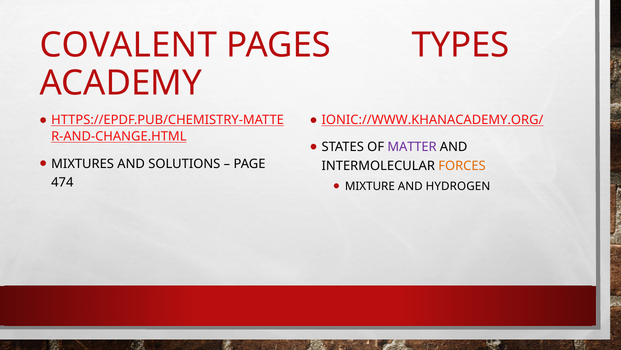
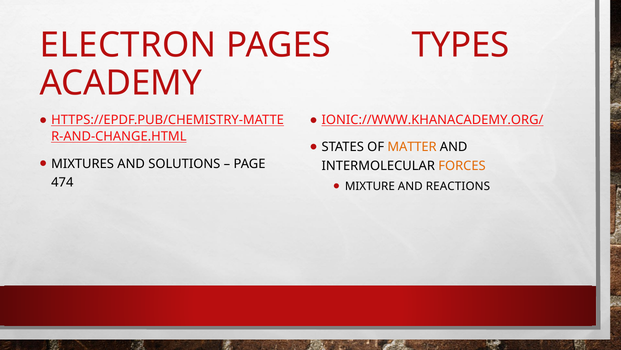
COVALENT: COVALENT -> ELECTRON
MATTER colour: purple -> orange
HYDROGEN: HYDROGEN -> REACTIONS
